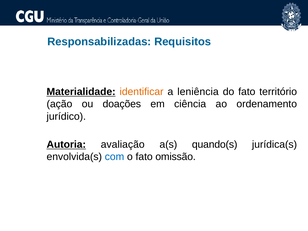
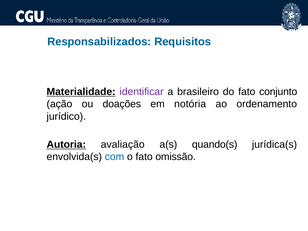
Responsabilizadas: Responsabilizadas -> Responsabilizados
identificar colour: orange -> purple
leniência: leniência -> brasileiro
território: território -> conjunto
ciência: ciência -> notória
